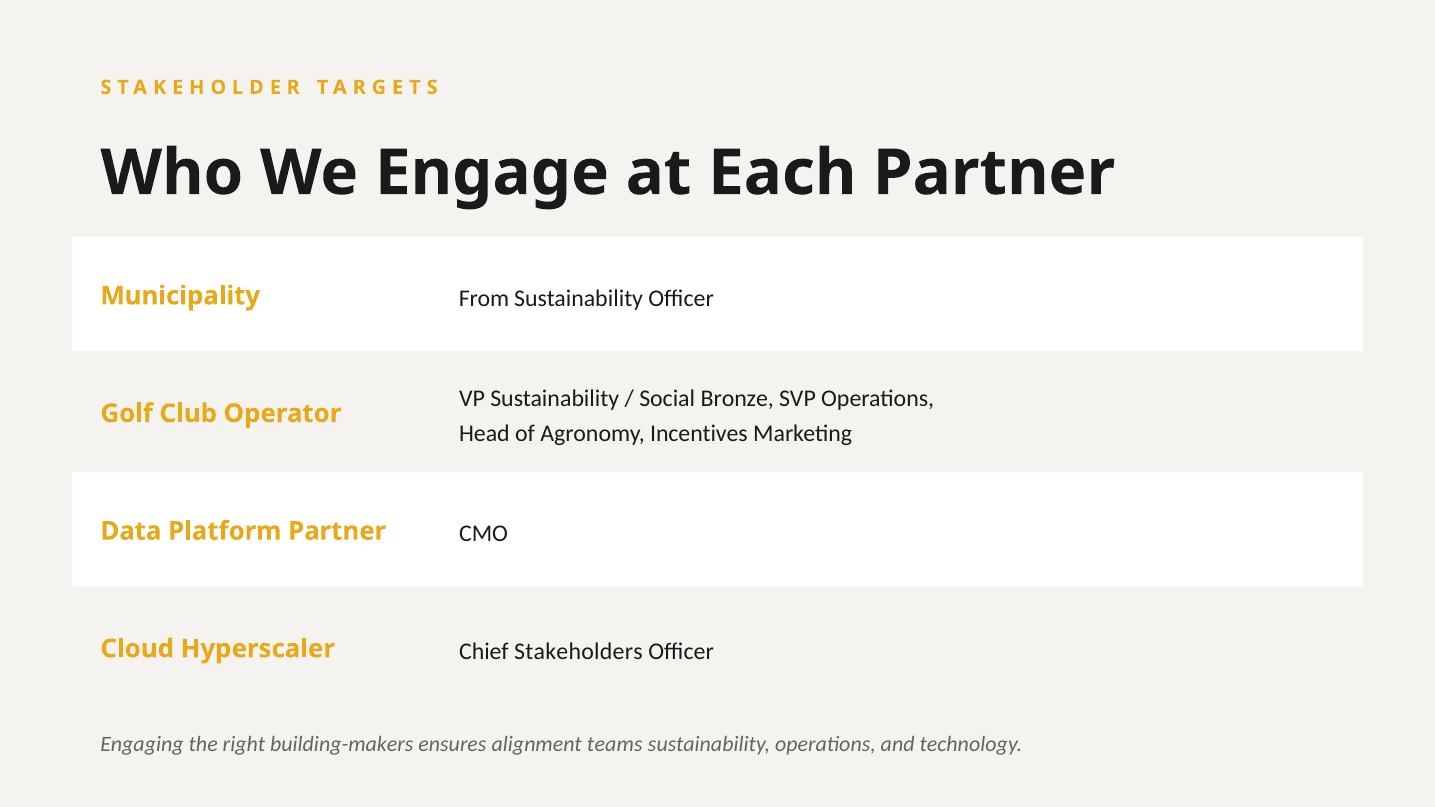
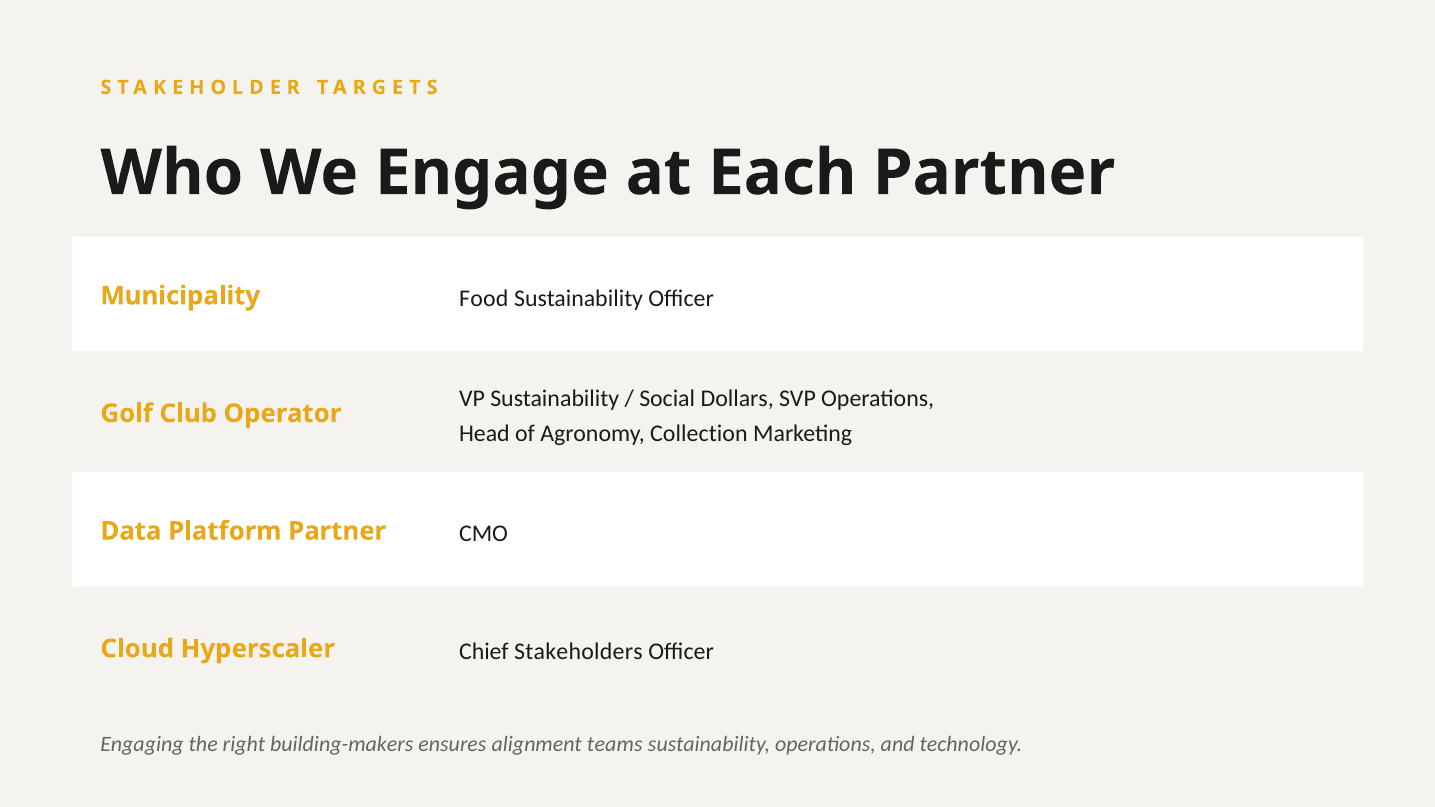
From: From -> Food
Bronze: Bronze -> Dollars
Incentives: Incentives -> Collection
